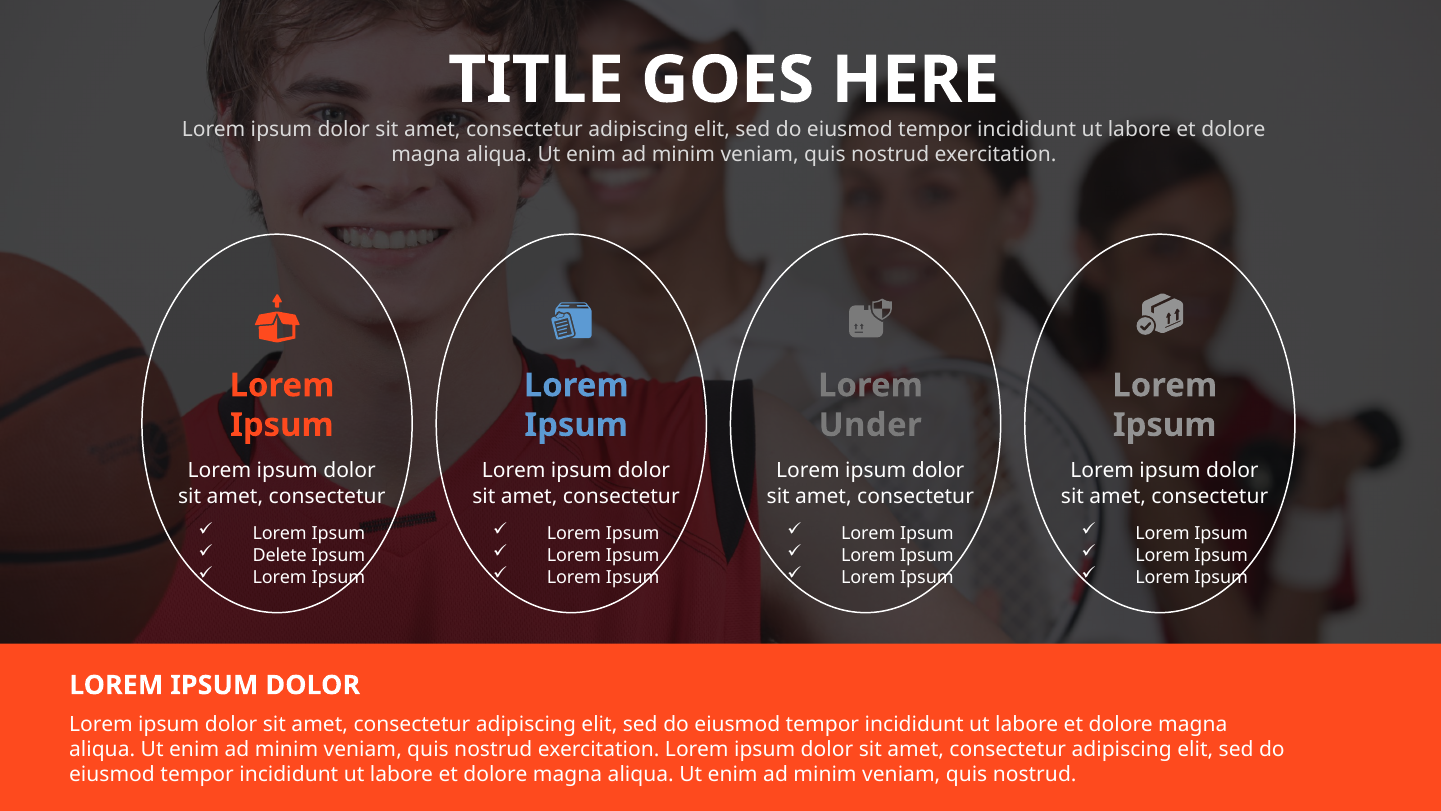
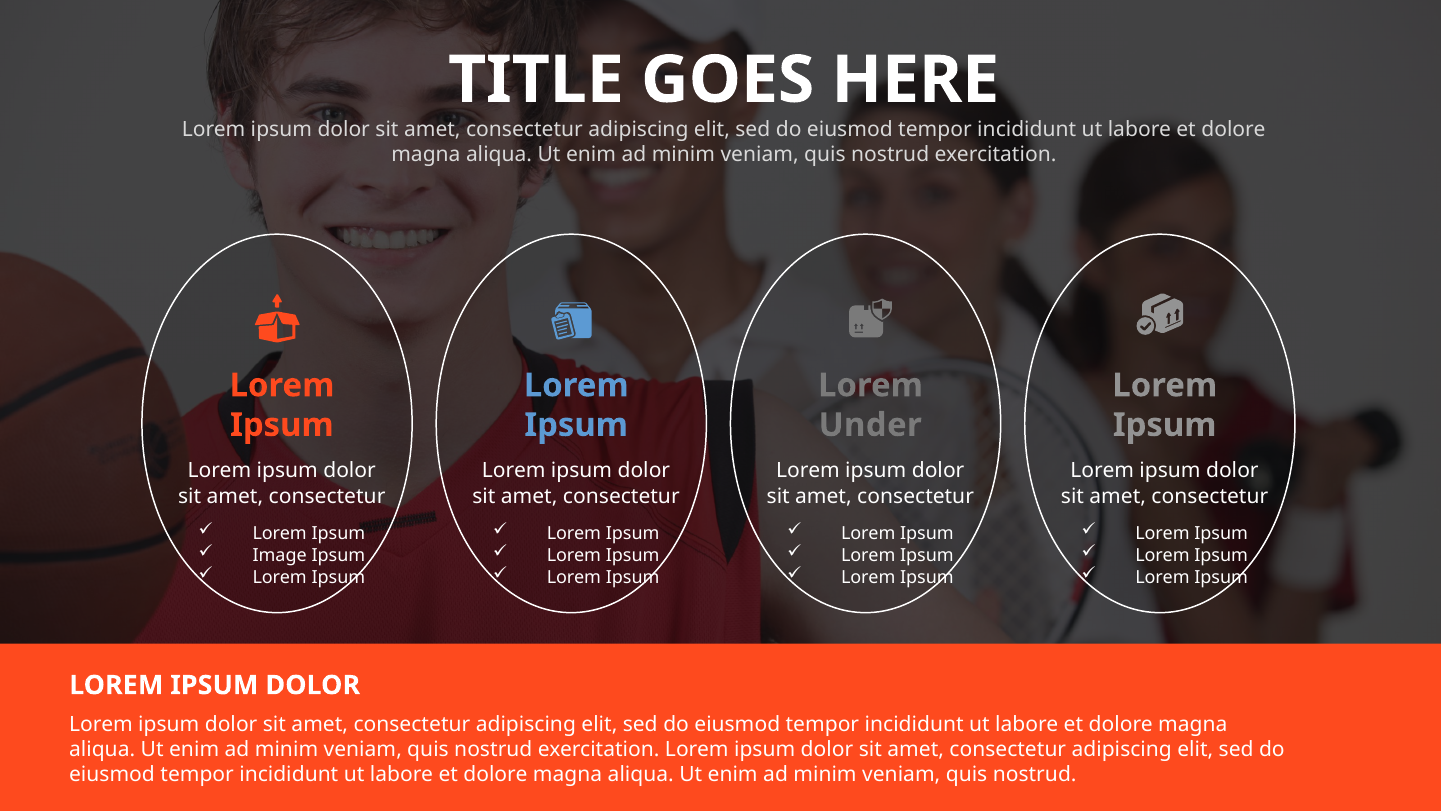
Delete: Delete -> Image
